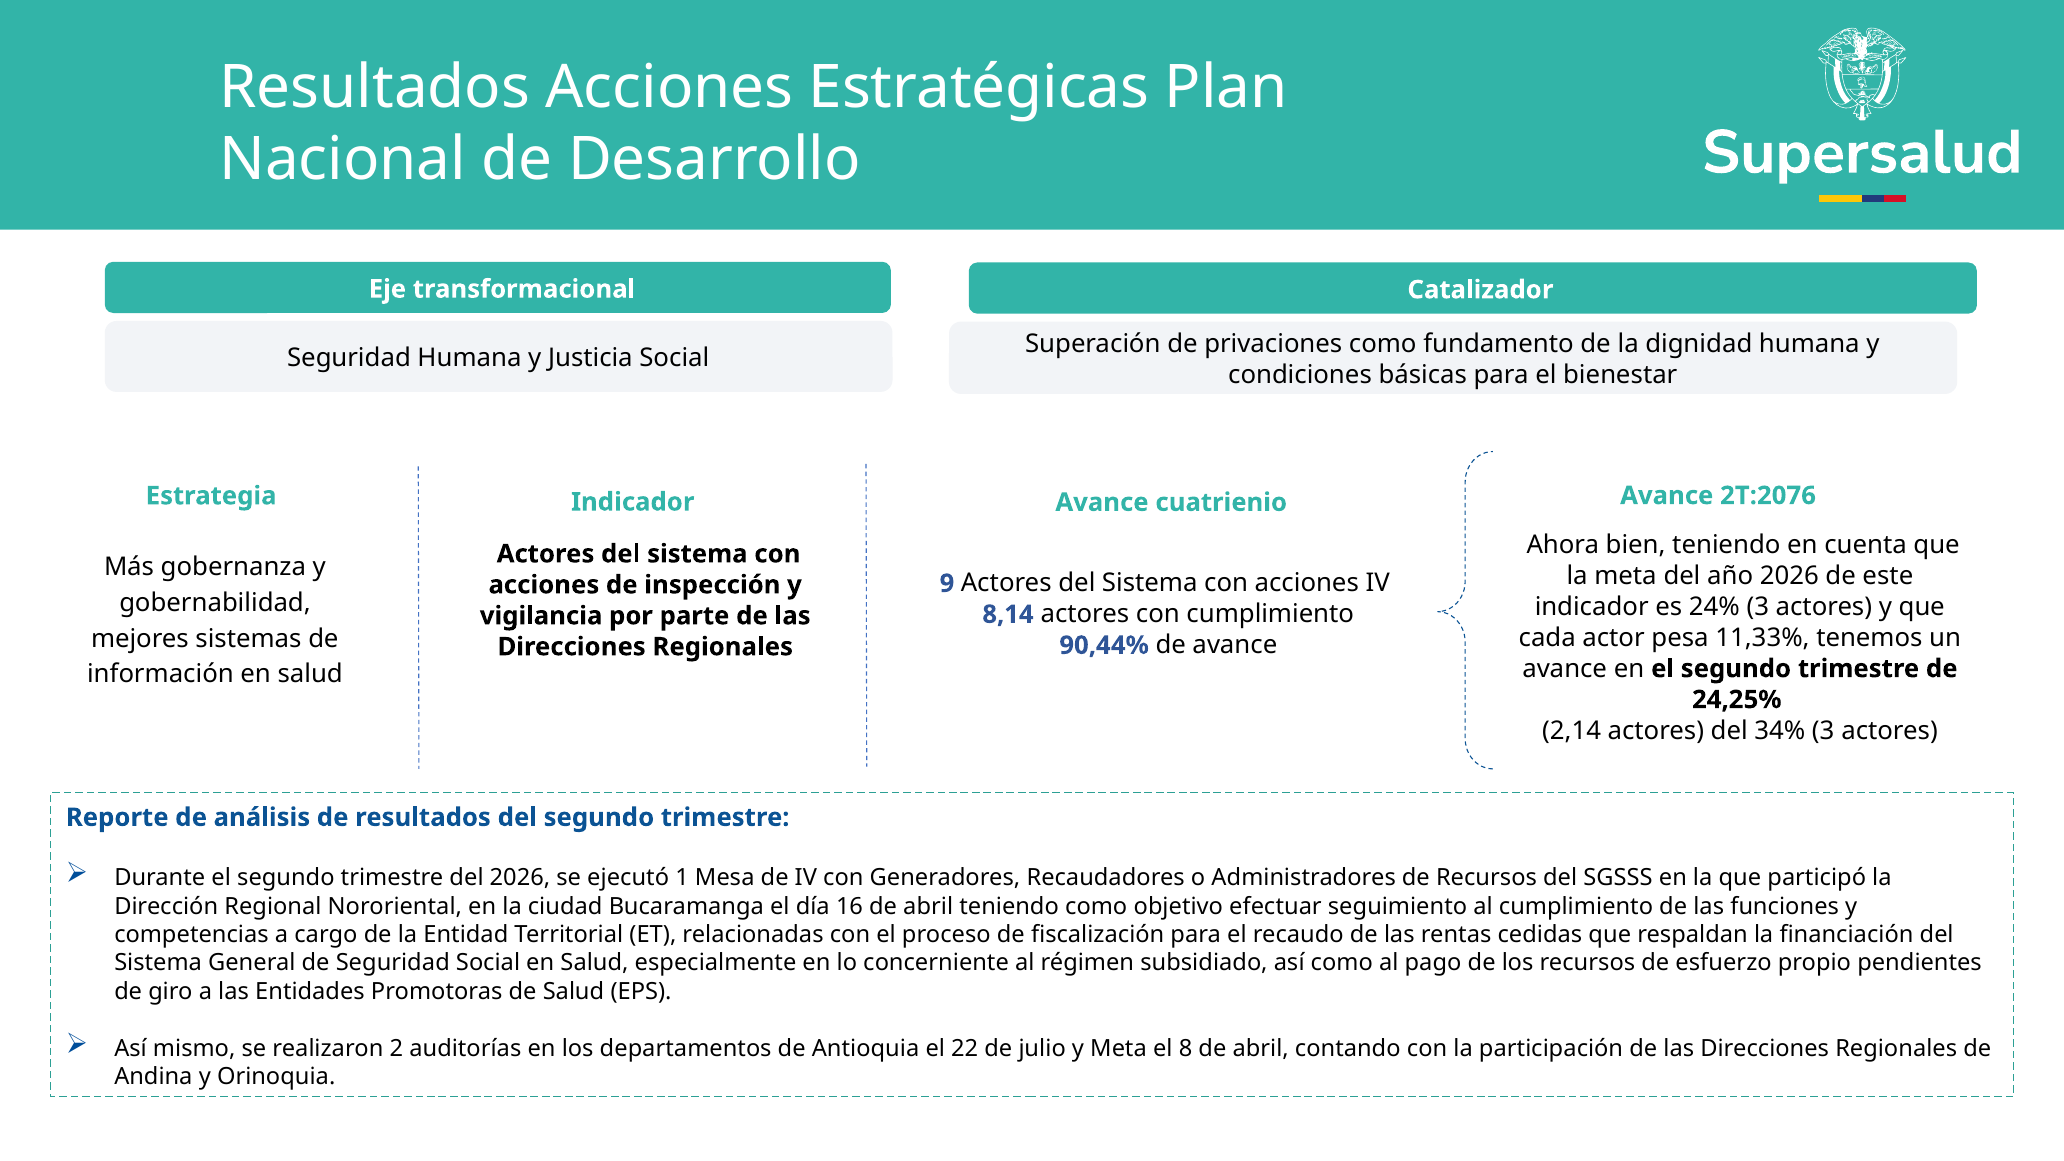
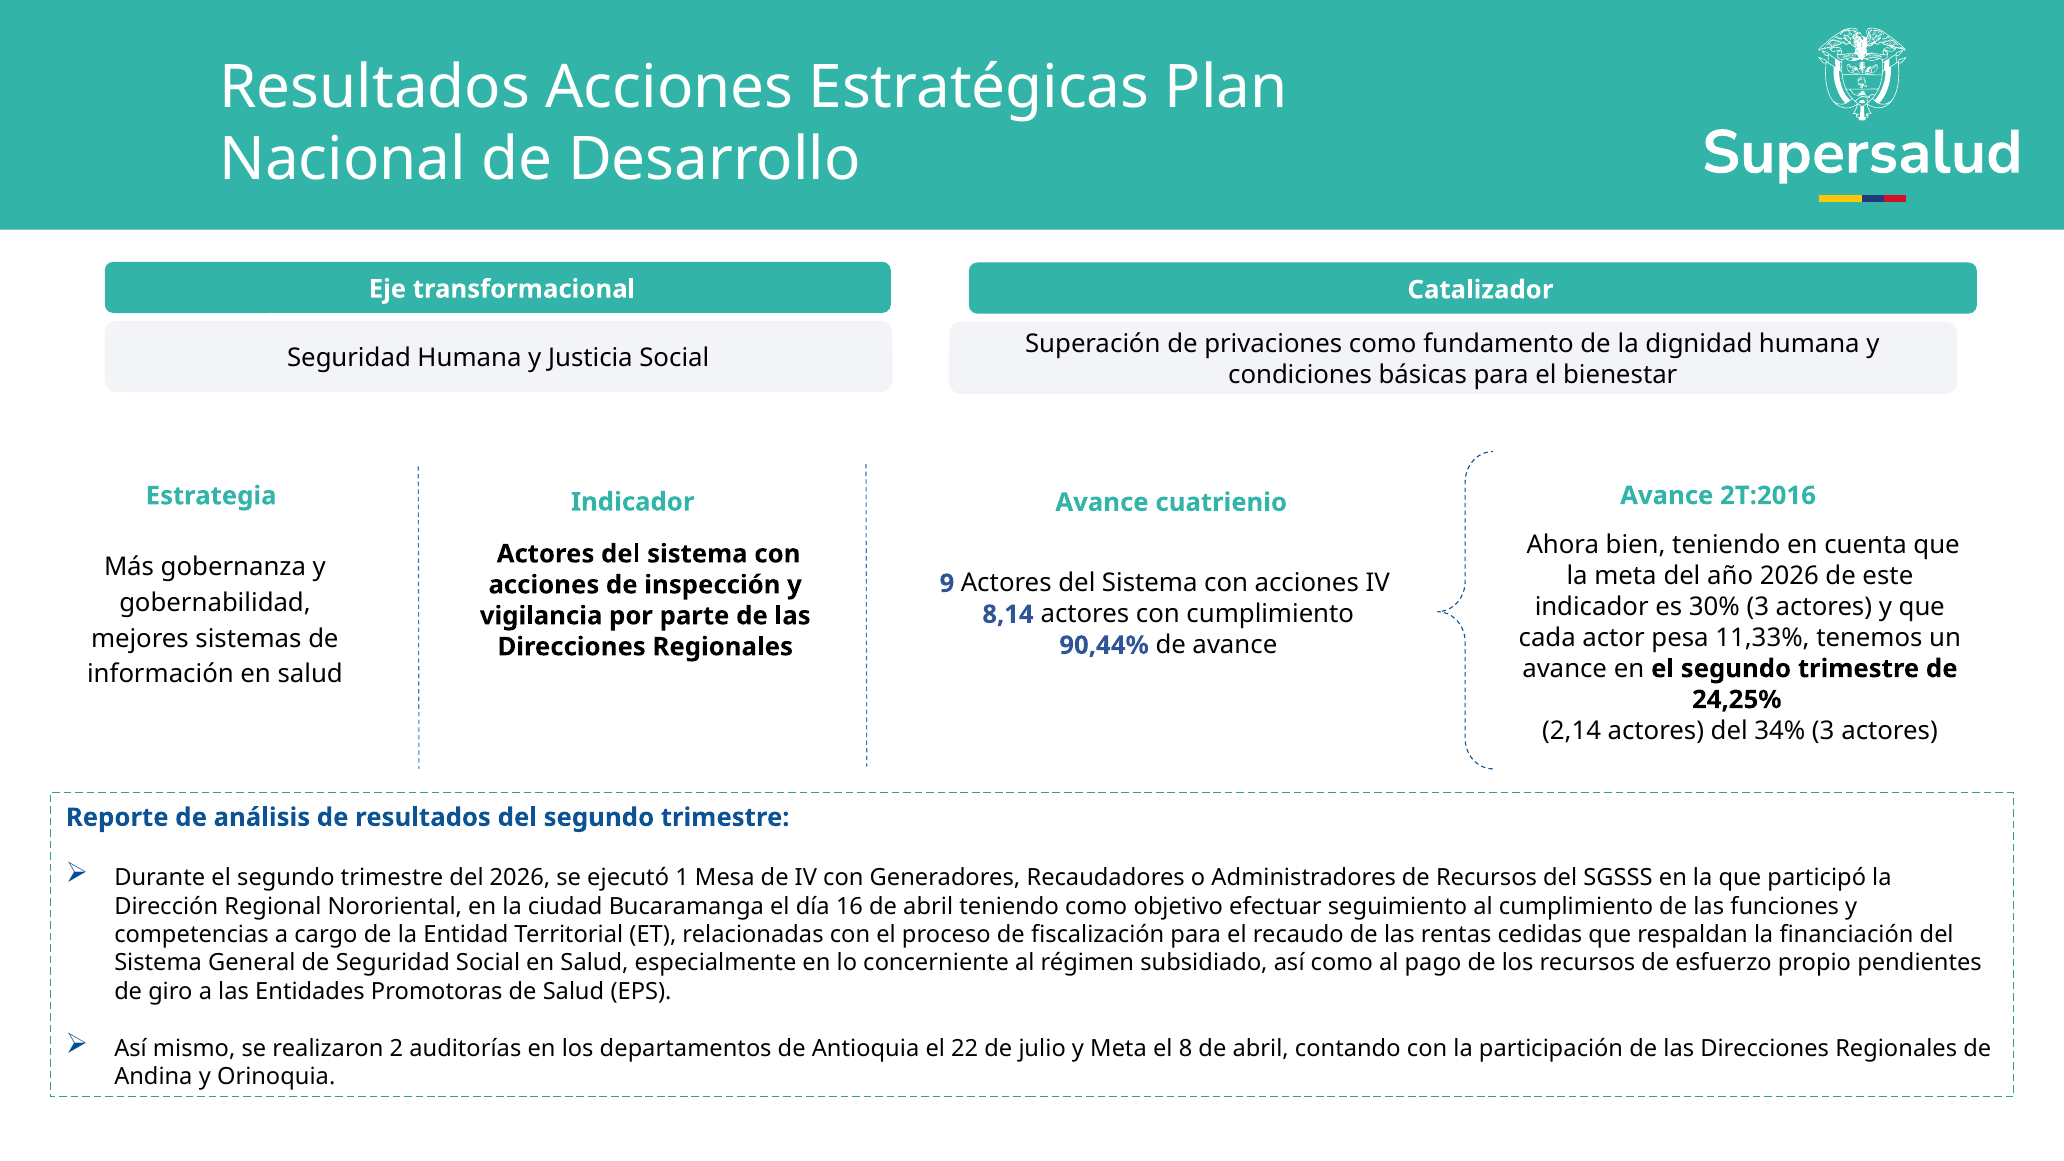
2T:2076: 2T:2076 -> 2T:2016
24%: 24% -> 30%
